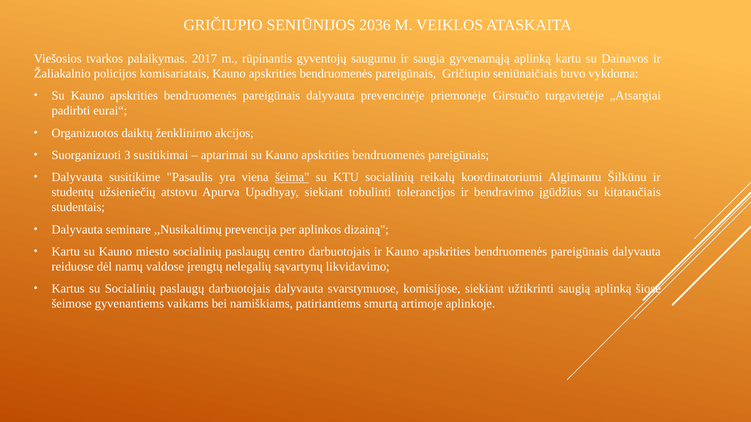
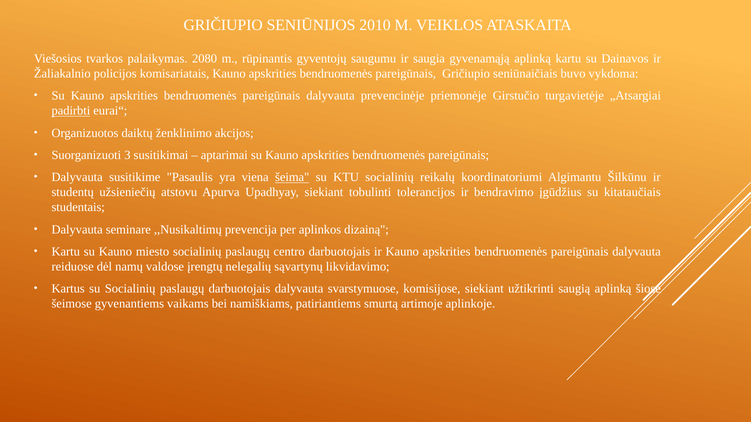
2036: 2036 -> 2010
2017: 2017 -> 2080
padirbti underline: none -> present
